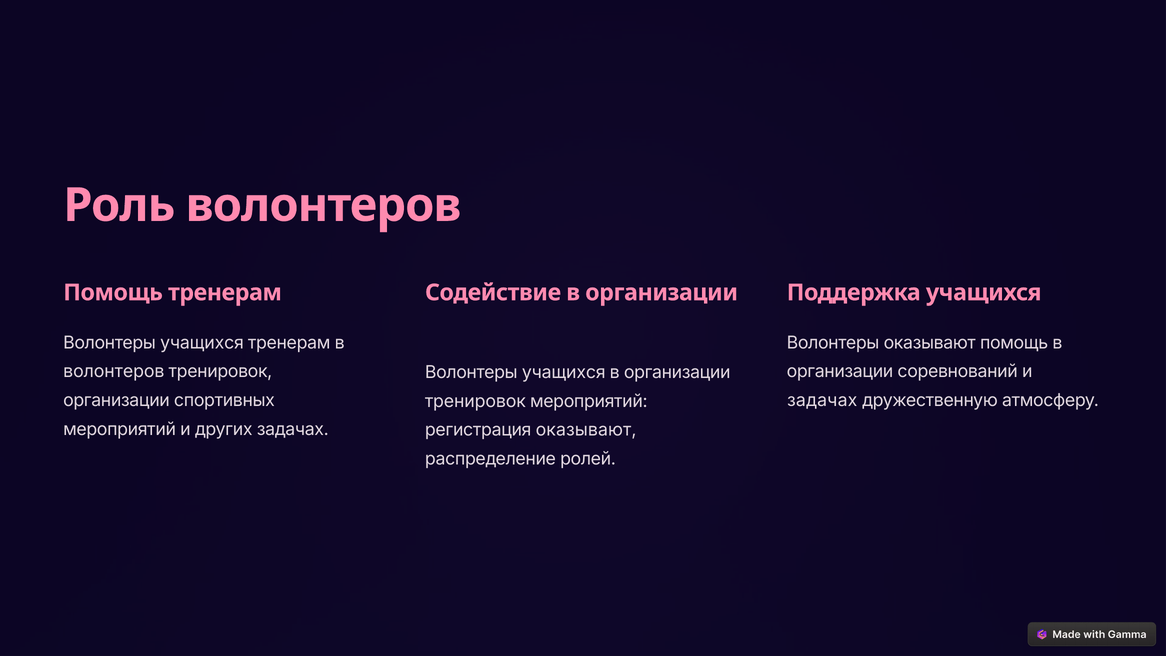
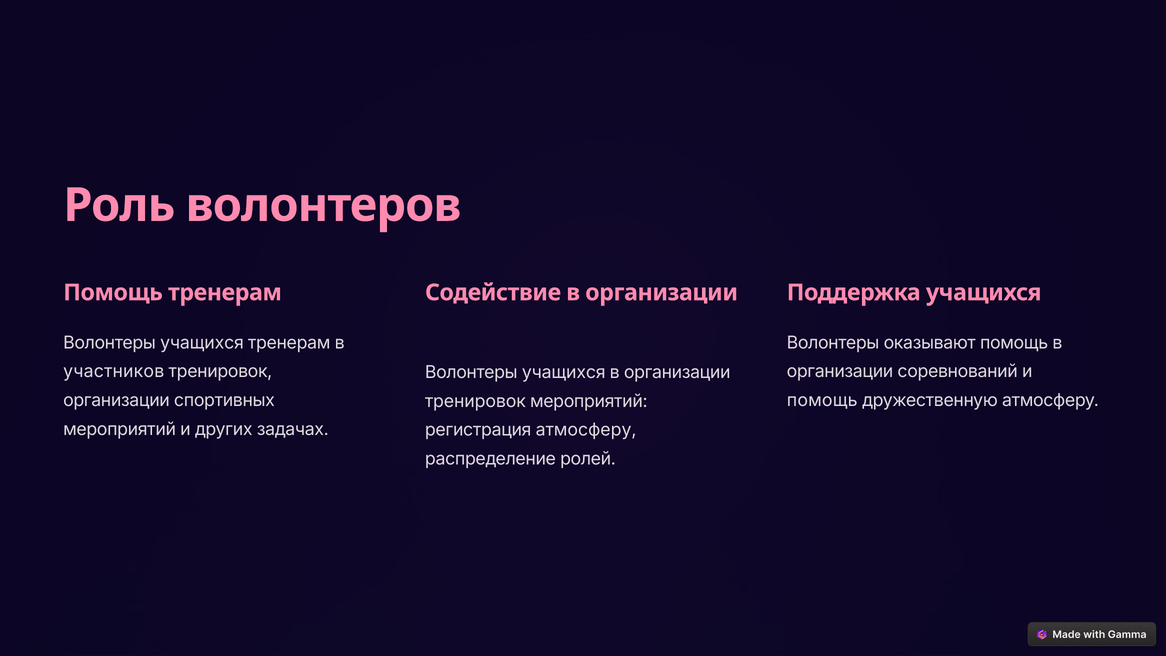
волонтеров at (114, 372): волонтеров -> участников
задачах at (822, 400): задачах -> помощь
регистрация оказывают: оказывают -> атмосферу
